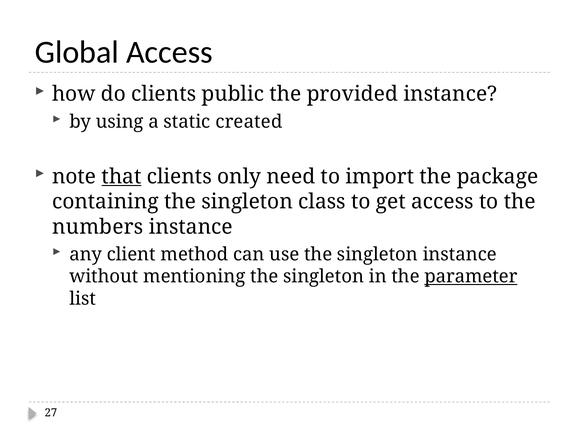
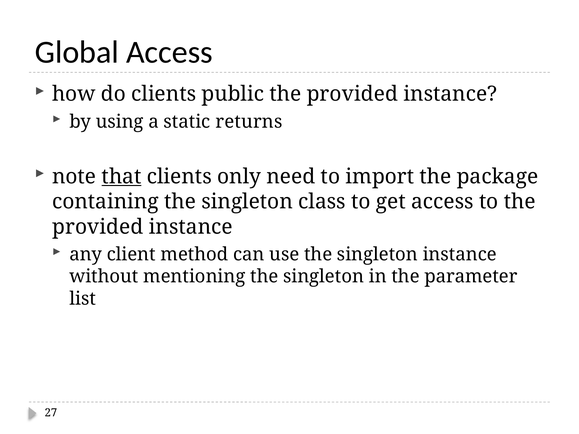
created: created -> returns
numbers at (98, 227): numbers -> provided
parameter underline: present -> none
